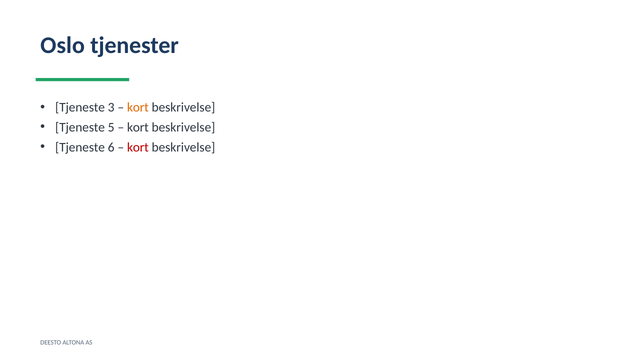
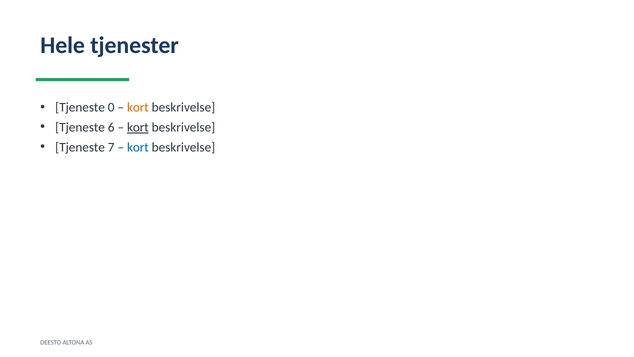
Oslo: Oslo -> Hele
3: 3 -> 0
5: 5 -> 6
kort at (138, 127) underline: none -> present
6: 6 -> 7
kort at (138, 147) colour: red -> blue
